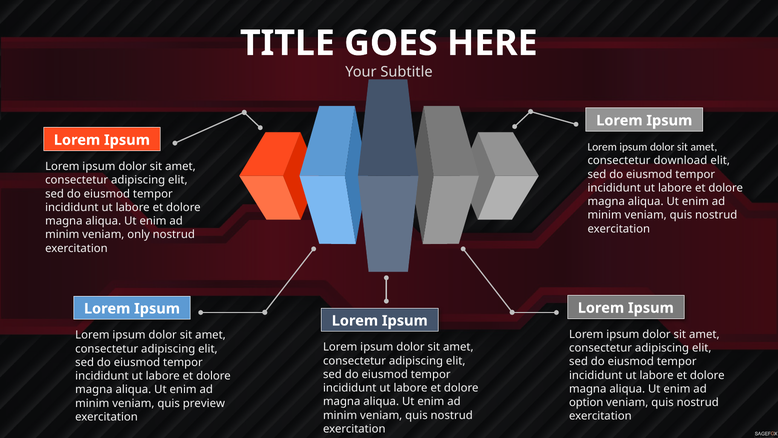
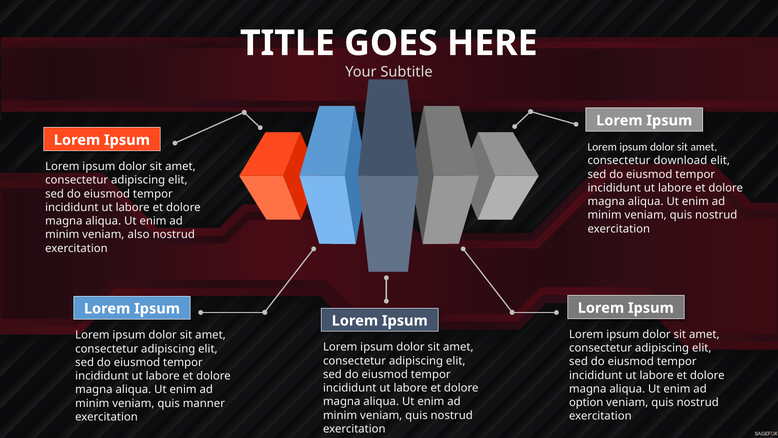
only: only -> also
preview: preview -> manner
